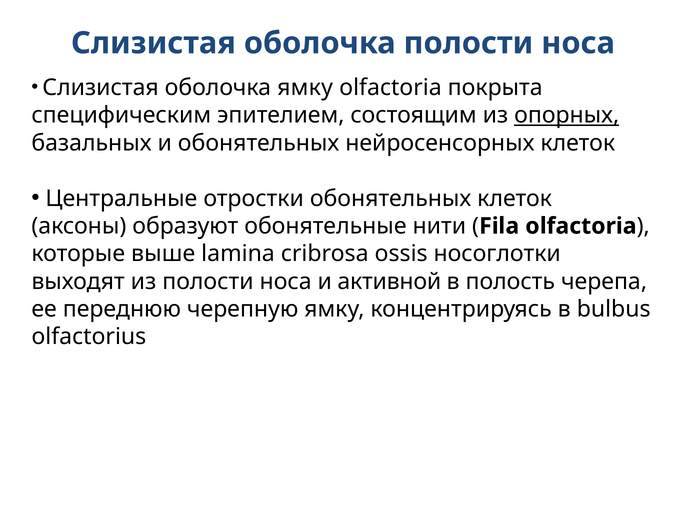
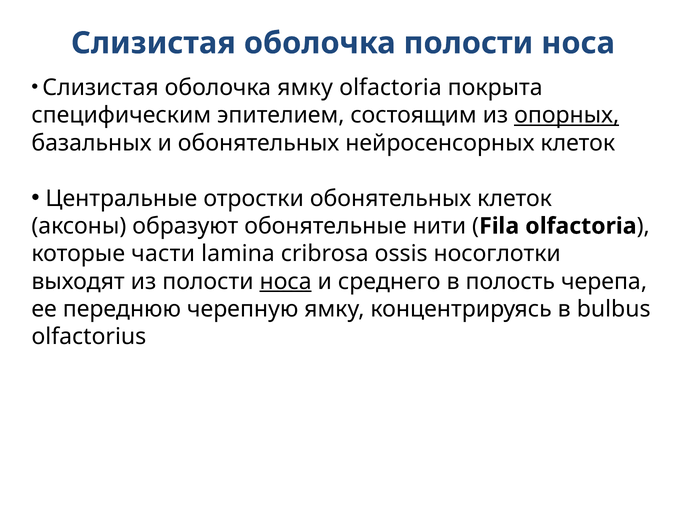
выше: выше -> части
носа at (286, 281) underline: none -> present
активной: активной -> среднего
